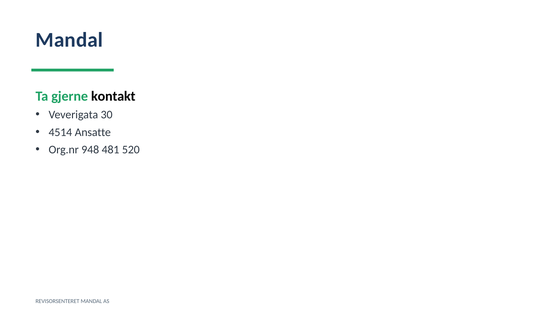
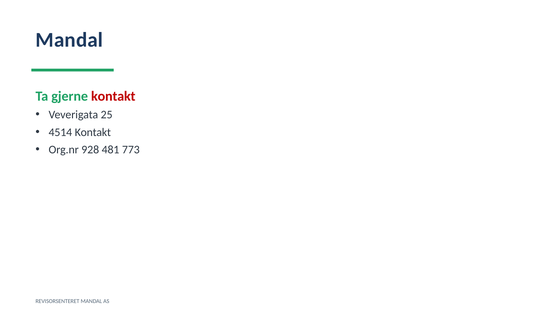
kontakt at (113, 96) colour: black -> red
30: 30 -> 25
4514 Ansatte: Ansatte -> Kontakt
948: 948 -> 928
520: 520 -> 773
